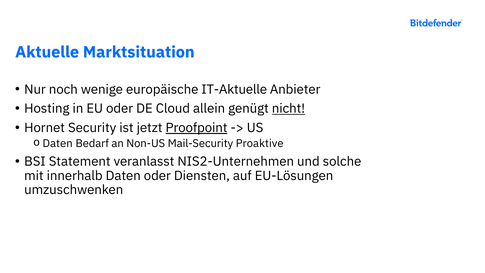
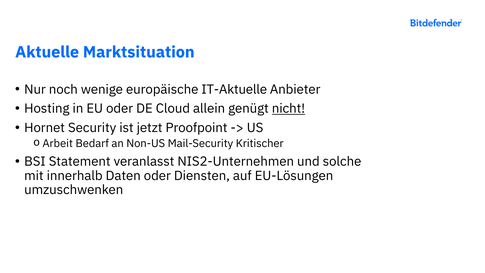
Proofpoint underline: present -> none
Daten at (58, 143): Daten -> Arbeit
Proaktive: Proaktive -> Kritischer
